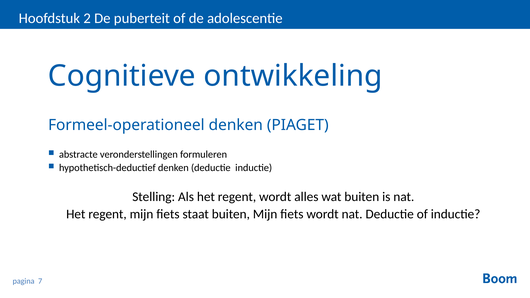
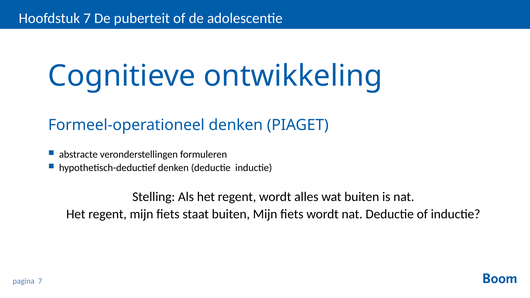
Hoofdstuk 2: 2 -> 7
